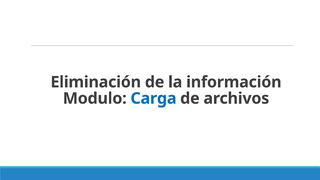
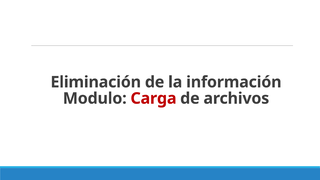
Carga colour: blue -> red
